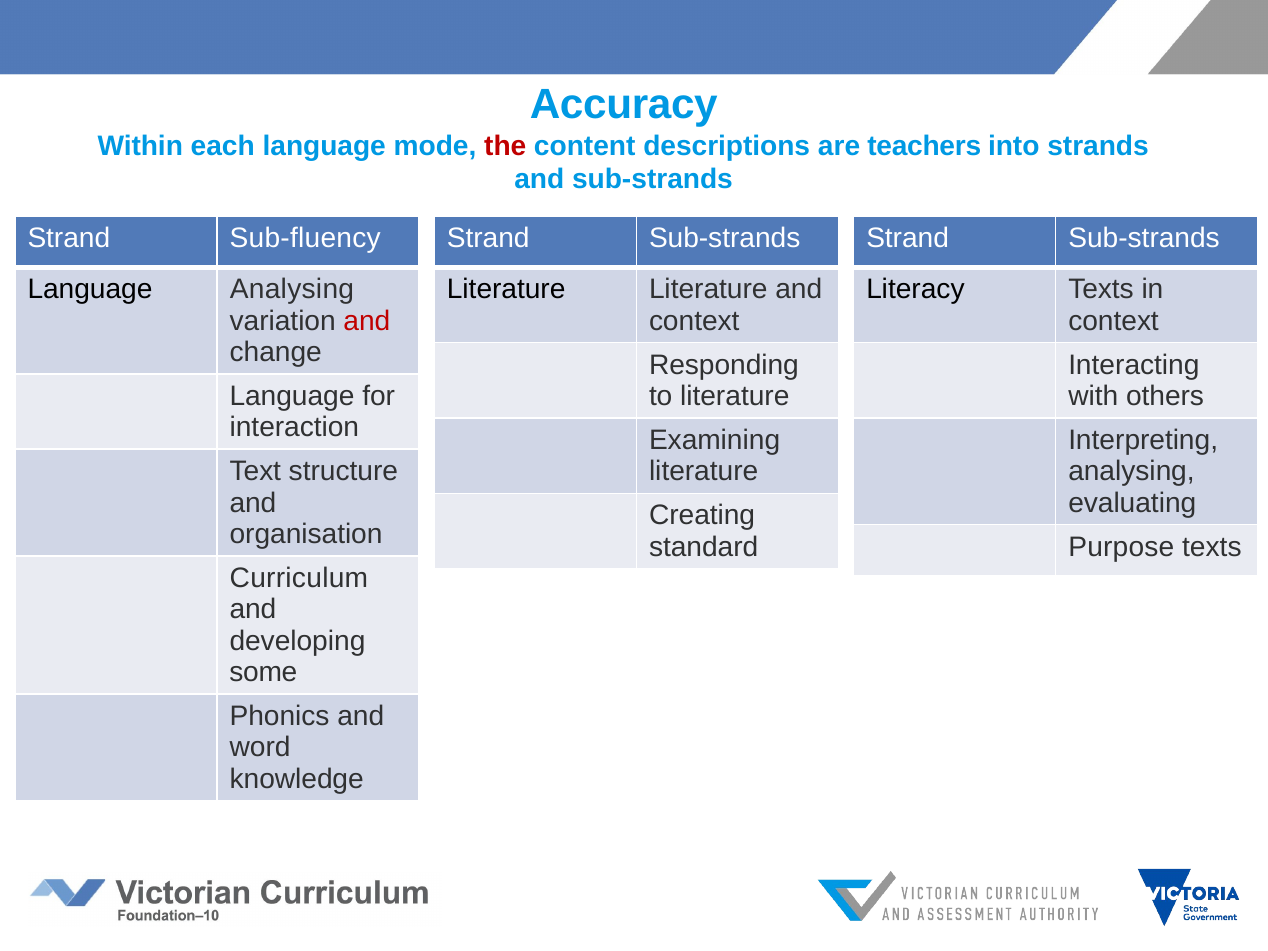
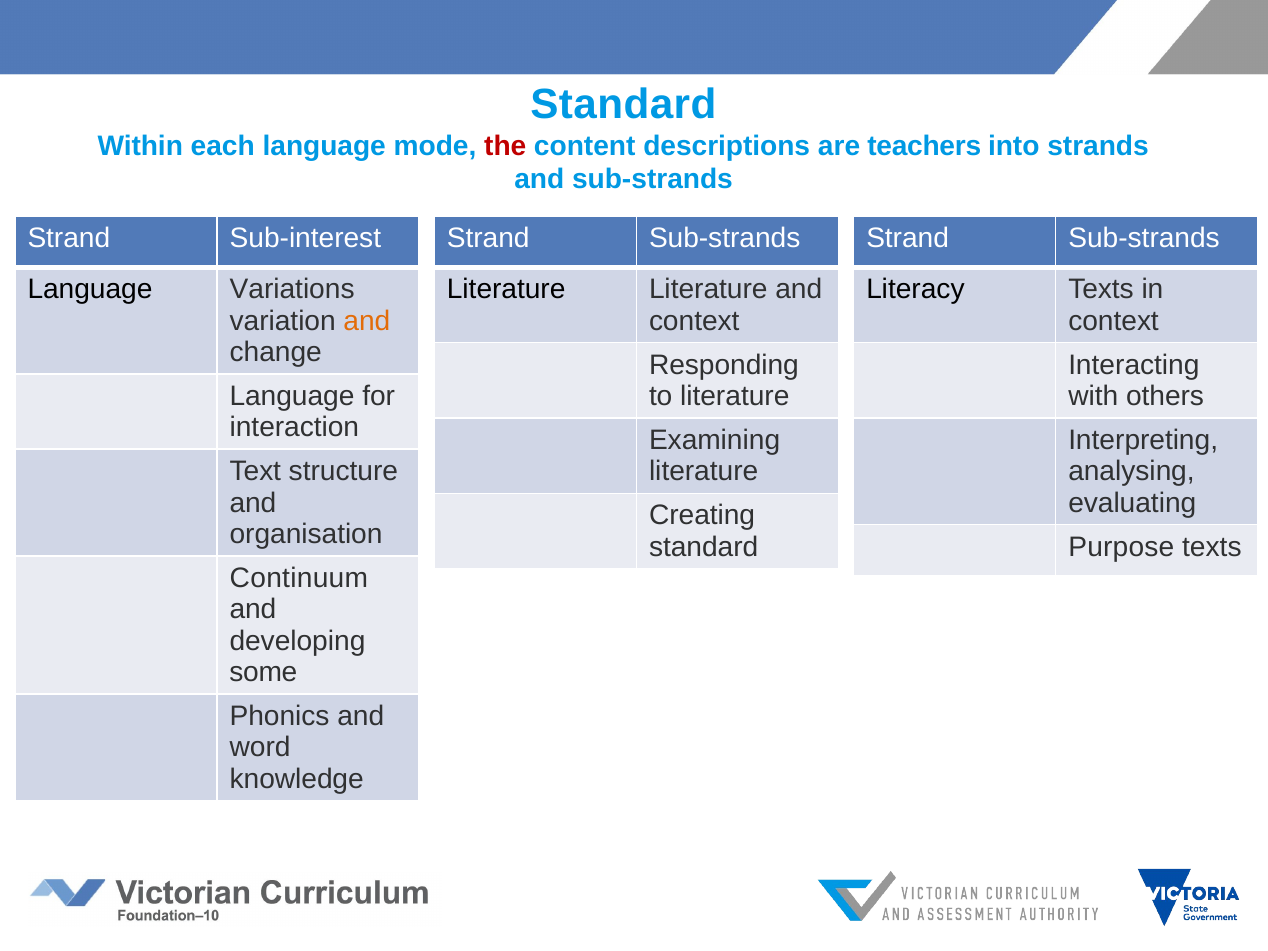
Accuracy at (624, 105): Accuracy -> Standard
Sub-fluency: Sub-fluency -> Sub-interest
Language Analysing: Analysing -> Variations
and at (367, 321) colour: red -> orange
Curriculum: Curriculum -> Continuum
